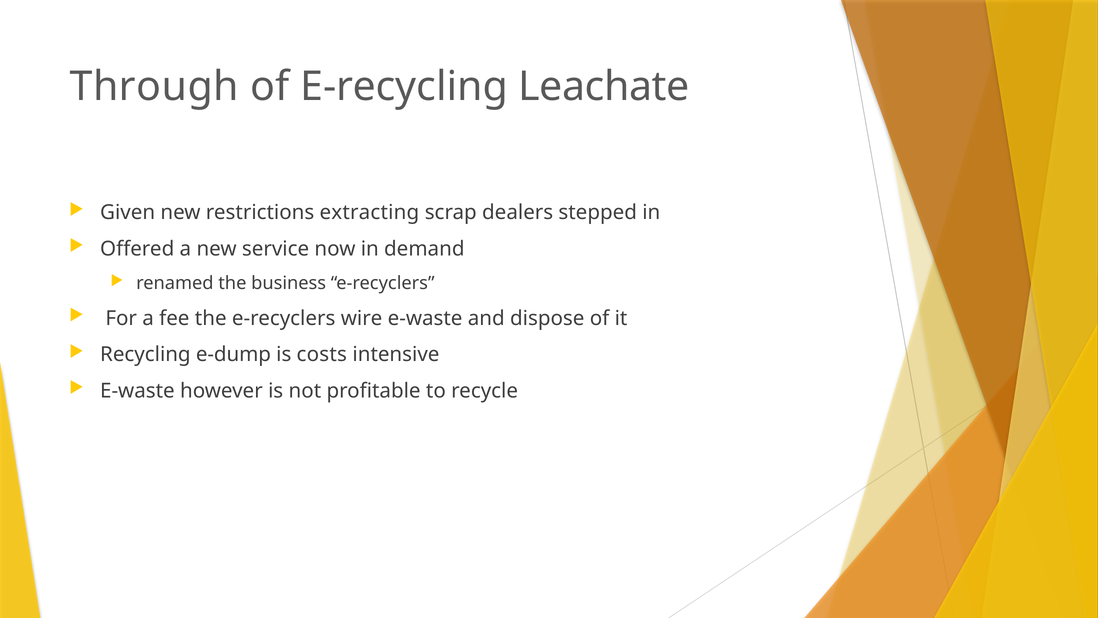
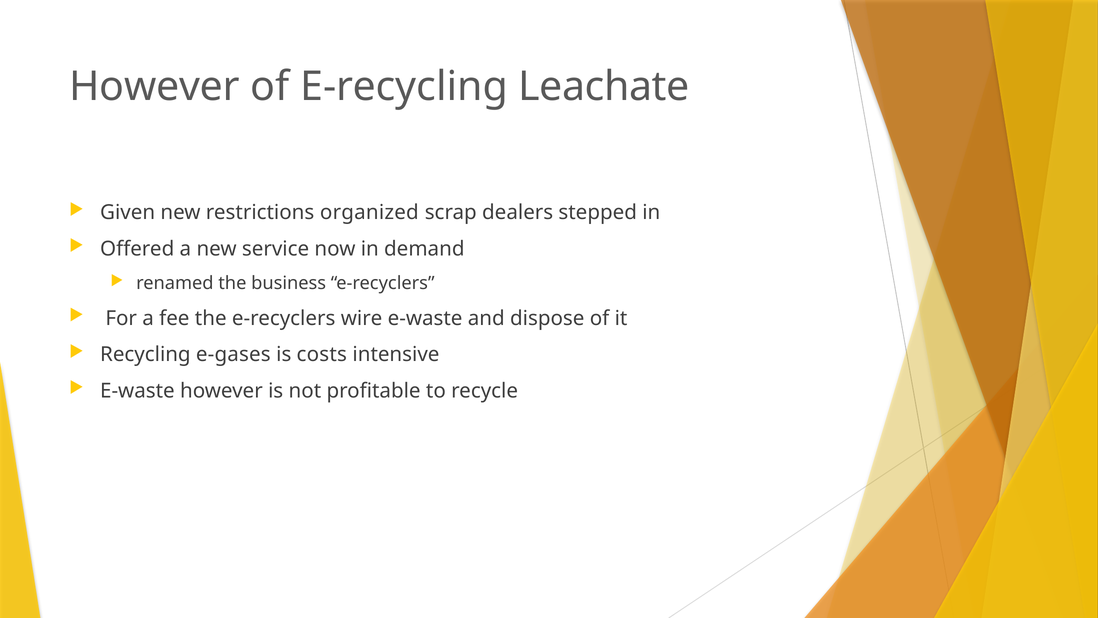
Through at (154, 87): Through -> However
extracting: extracting -> organized
e-dump: e-dump -> e-gases
